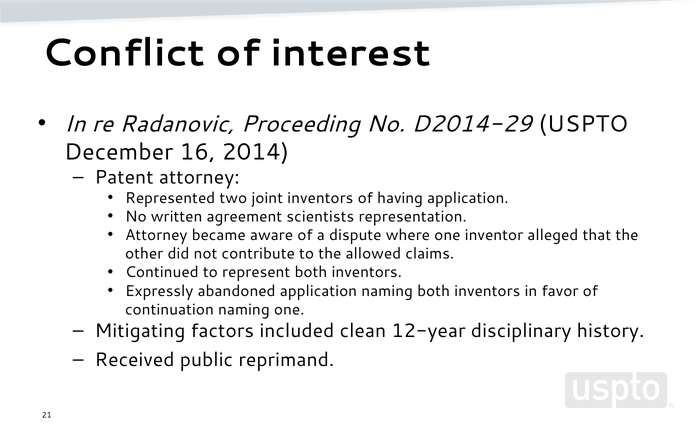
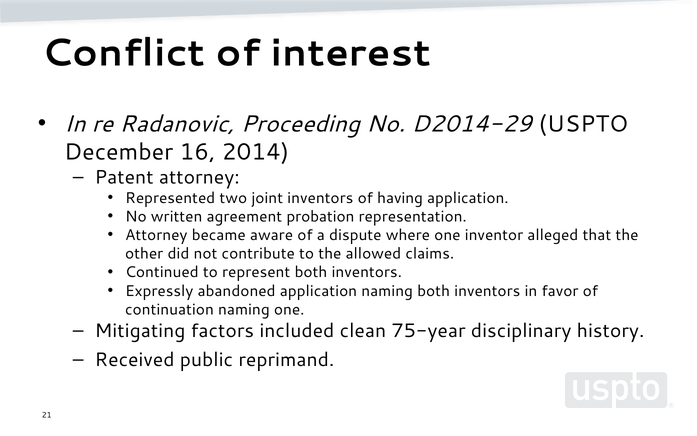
scientists: scientists -> probation
12-year: 12-year -> 75-year
